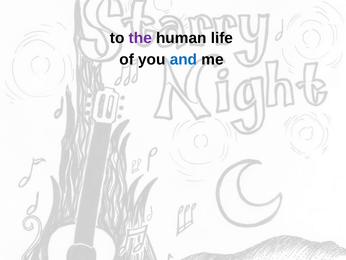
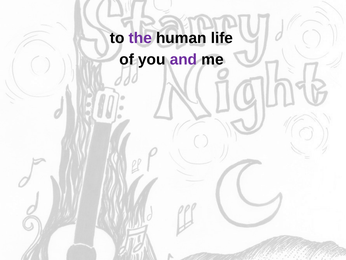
and colour: blue -> purple
